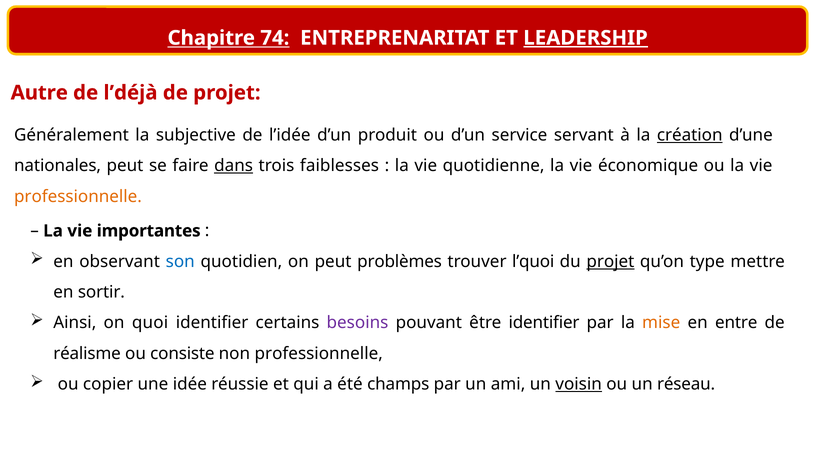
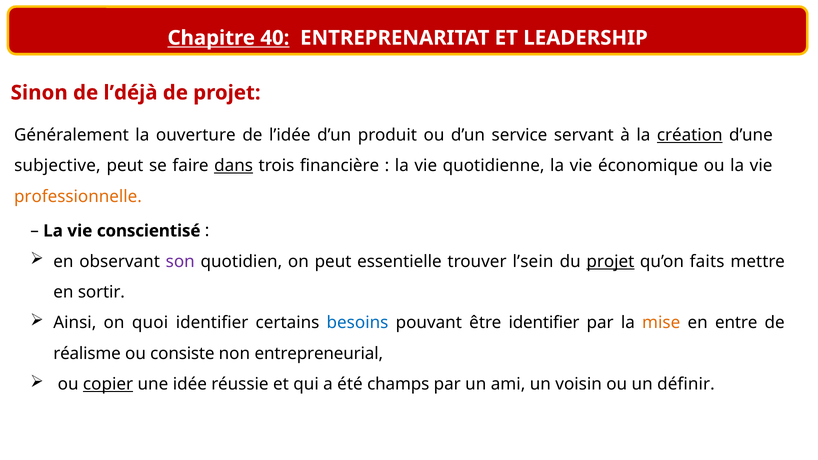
74: 74 -> 40
LEADERSHIP underline: present -> none
Autre: Autre -> Sinon
subjective: subjective -> ouverture
nationales: nationales -> subjective
faiblesses: faiblesses -> financière
importantes: importantes -> conscientisé
son colour: blue -> purple
problèmes: problèmes -> essentielle
l’quoi: l’quoi -> l’sein
type: type -> faits
besoins colour: purple -> blue
non professionnelle: professionnelle -> entrepreneurial
copier underline: none -> present
voisin underline: present -> none
réseau: réseau -> définir
